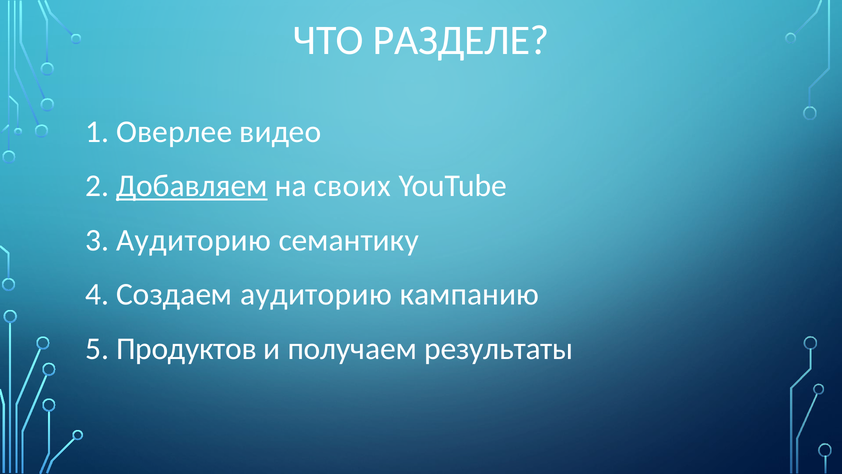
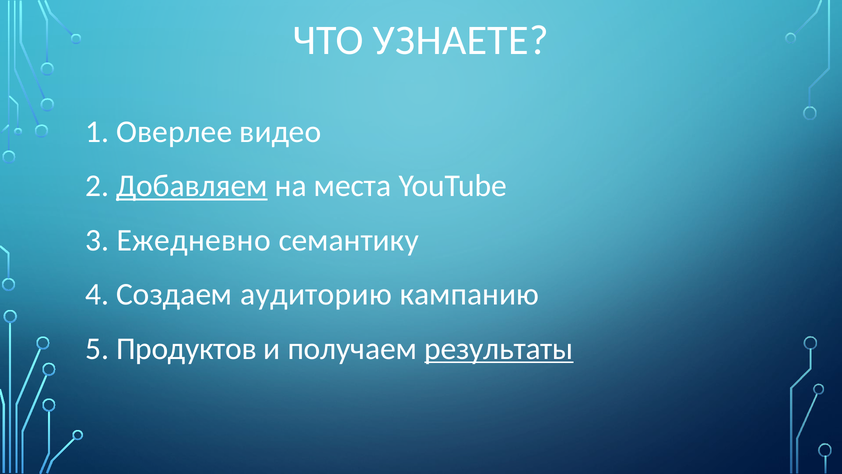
РАЗДЕЛЕ: РАЗДЕЛЕ -> УЗНАЕТЕ
своих: своих -> места
3 Аудиторию: Аудиторию -> Ежедневно
результаты underline: none -> present
